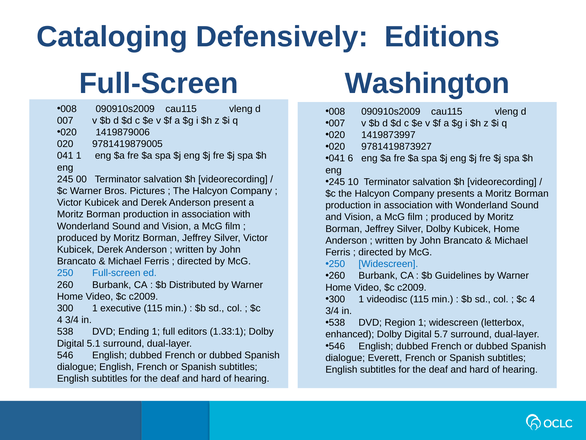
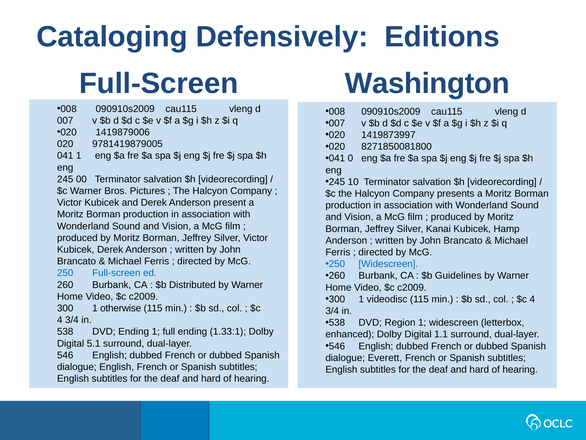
9781419873927: 9781419873927 -> 8271850081800
6: 6 -> 0
Silver Dolby: Dolby -> Kanai
Kubicek Home: Home -> Hamp
executive: executive -> otherwise
full editors: editors -> ending
5.7: 5.7 -> 1.1
